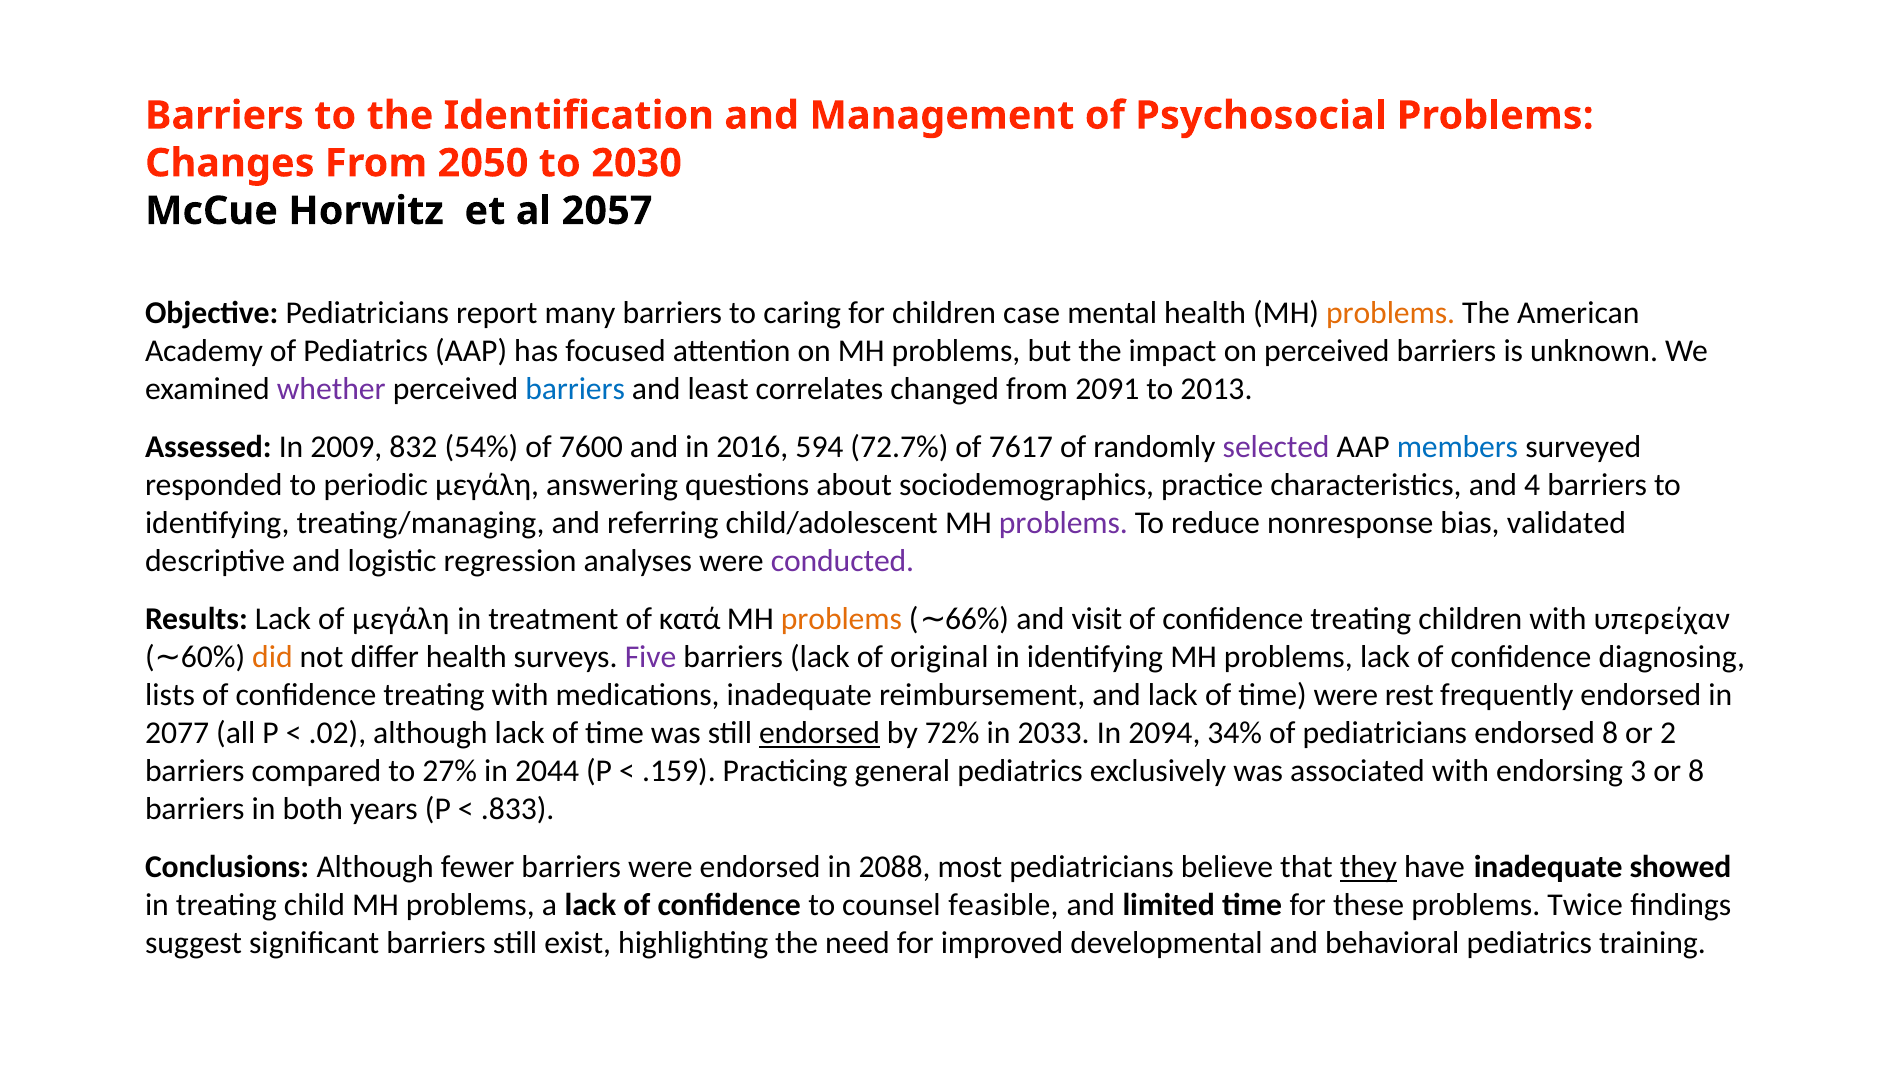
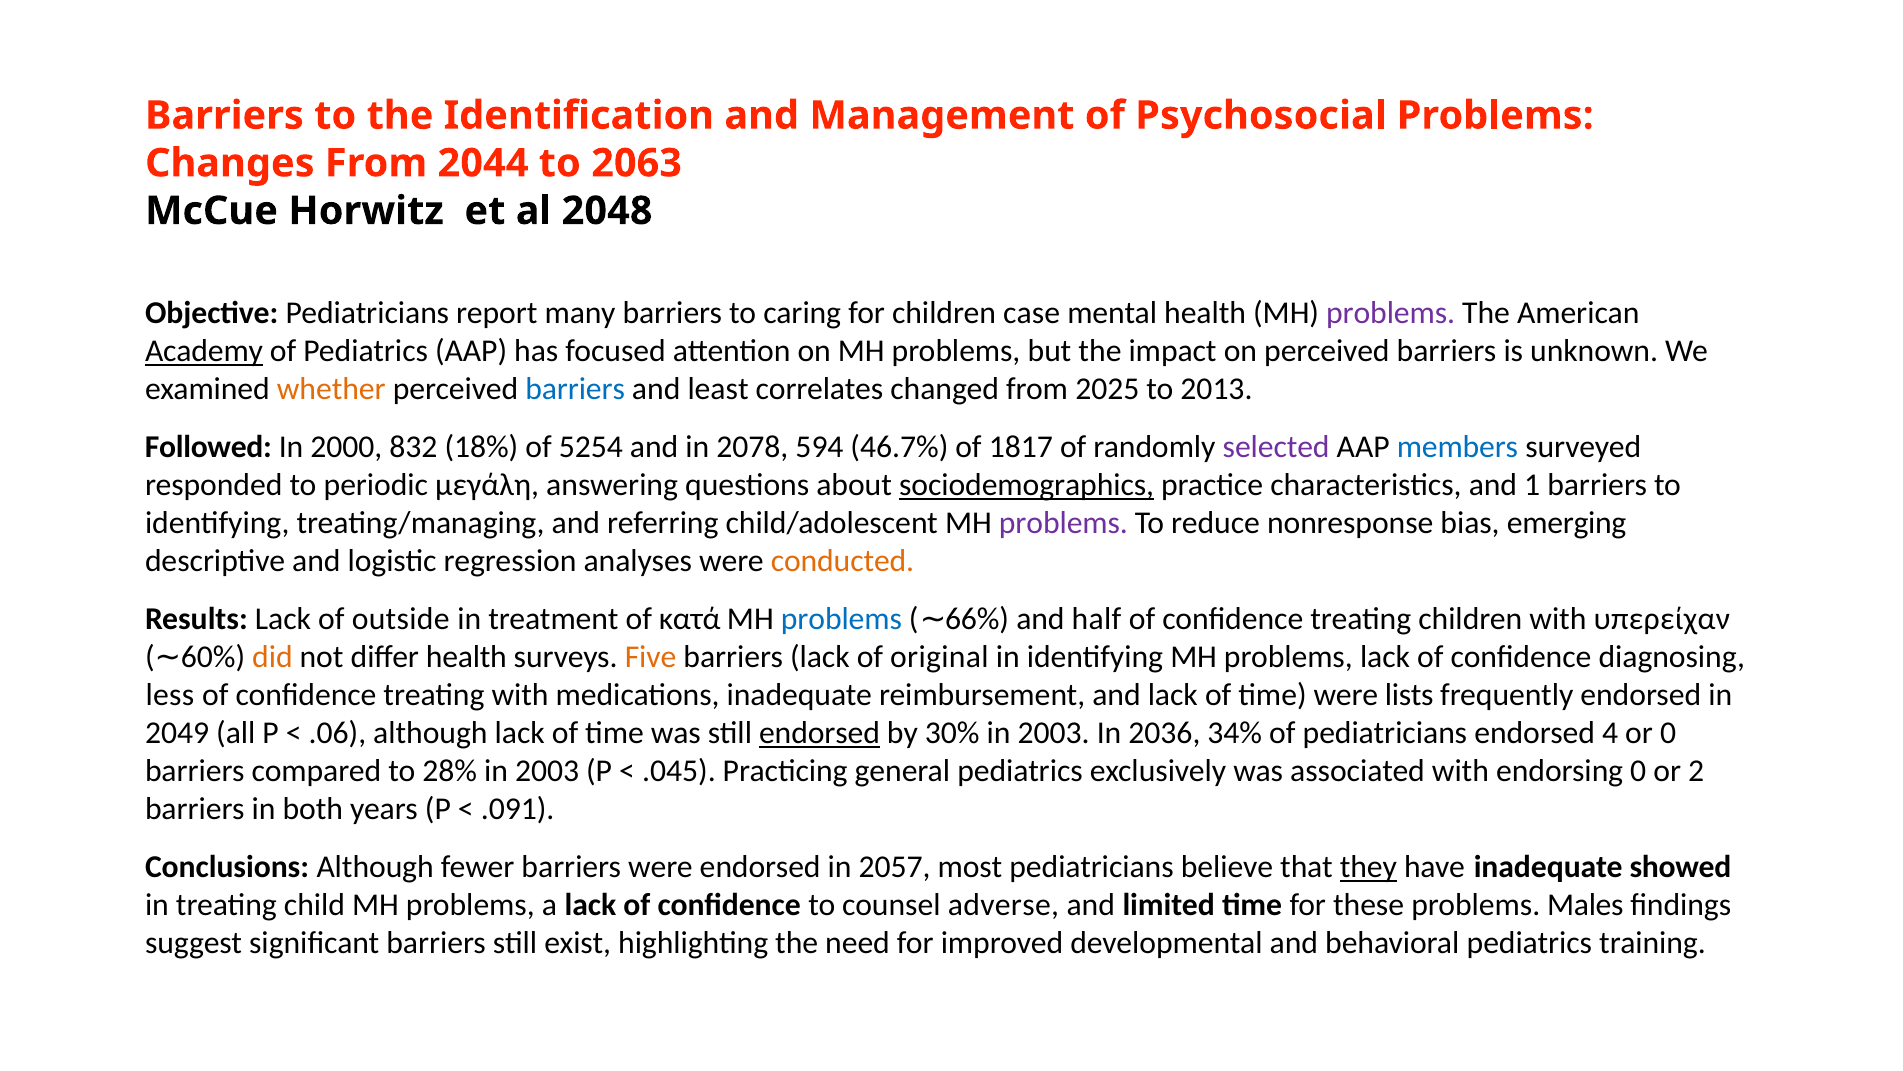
2050: 2050 -> 2044
2030: 2030 -> 2063
2057: 2057 -> 2048
problems at (1391, 313) colour: orange -> purple
Academy underline: none -> present
whether colour: purple -> orange
2091: 2091 -> 2025
Assessed: Assessed -> Followed
2009: 2009 -> 2000
54%: 54% -> 18%
7600: 7600 -> 5254
2016: 2016 -> 2078
72.7%: 72.7% -> 46.7%
7617: 7617 -> 1817
sociodemographics underline: none -> present
4: 4 -> 1
validated: validated -> emerging
conducted colour: purple -> orange
of μεγάλη: μεγάλη -> outside
problems at (841, 619) colour: orange -> blue
visit: visit -> half
Five colour: purple -> orange
lists: lists -> less
rest: rest -> lists
2077: 2077 -> 2049
.02: .02 -> .06
72%: 72% -> 30%
2033 at (1054, 733): 2033 -> 2003
2094: 2094 -> 2036
endorsed 8: 8 -> 4
or 2: 2 -> 0
27%: 27% -> 28%
2044 at (547, 771): 2044 -> 2003
.159: .159 -> .045
endorsing 3: 3 -> 0
or 8: 8 -> 2
.833: .833 -> .091
2088: 2088 -> 2057
feasible: feasible -> adverse
Twice: Twice -> Males
